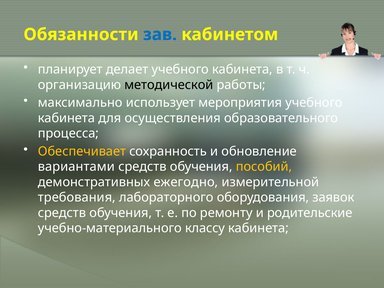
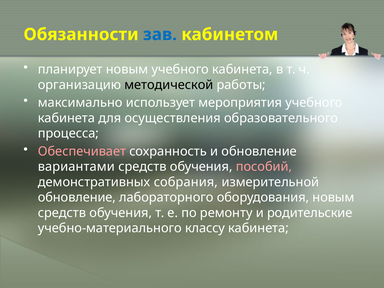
планирует делает: делает -> новым
Обеспечивает colour: yellow -> pink
пособий colour: yellow -> pink
ежегодно: ежегодно -> собрания
требования at (77, 197): требования -> обновление
оборудования заявок: заявок -> новым
